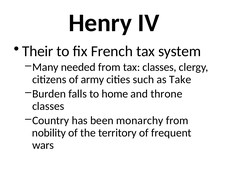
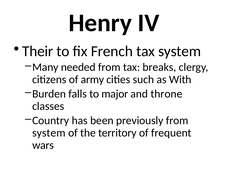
tax classes: classes -> breaks
Take: Take -> With
home: home -> major
monarchy: monarchy -> previously
nobility at (49, 133): nobility -> system
